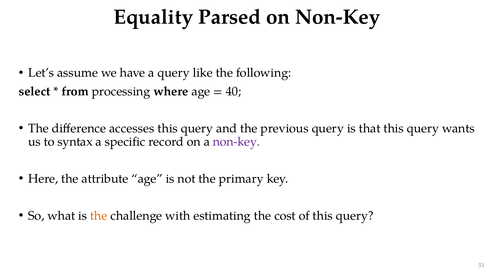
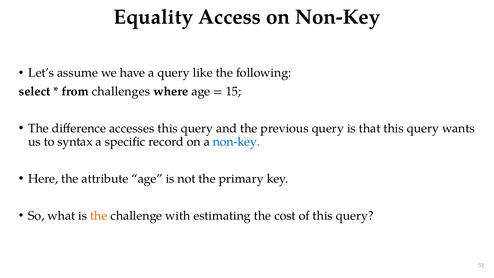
Parsed: Parsed -> Access
processing: processing -> challenges
40: 40 -> 15
non-key at (236, 142) colour: purple -> blue
